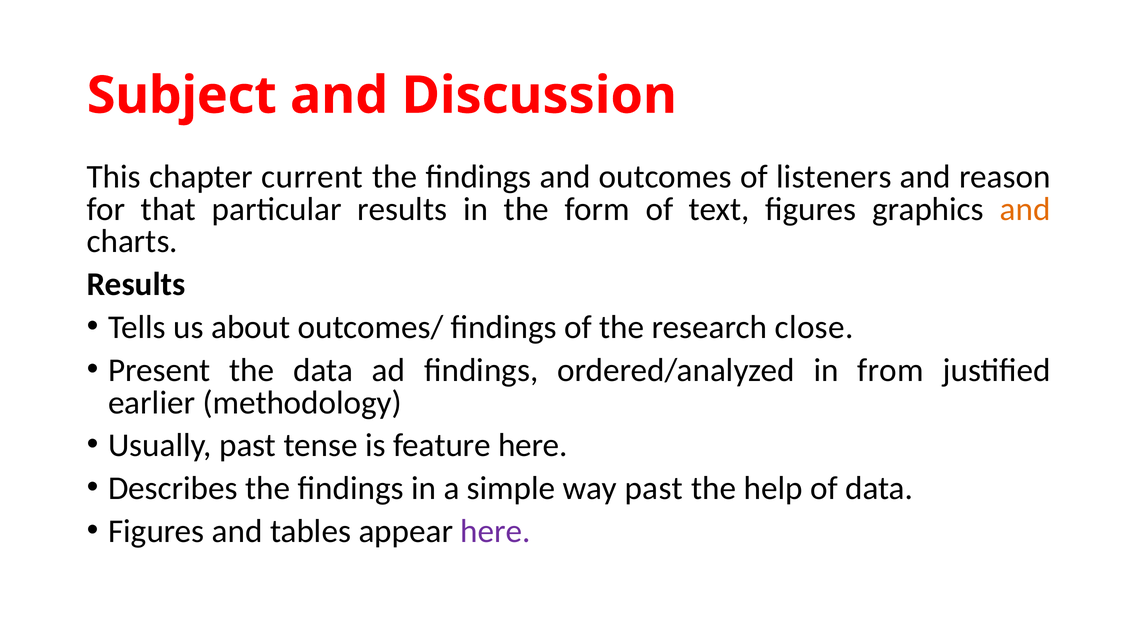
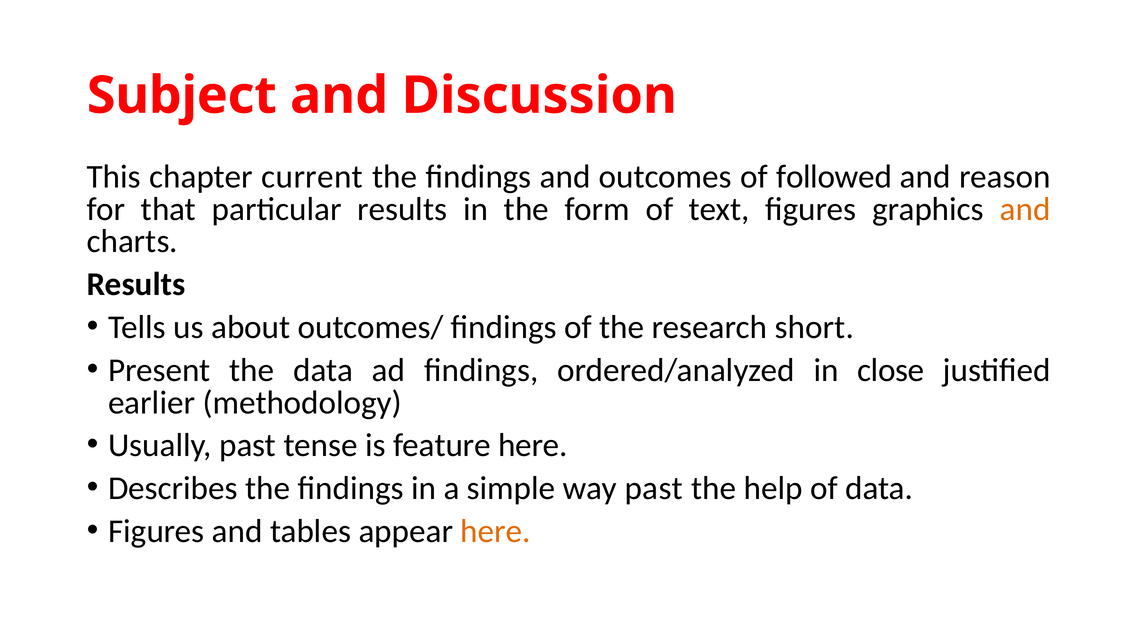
listeners: listeners -> followed
close: close -> short
from: from -> close
here at (495, 531) colour: purple -> orange
